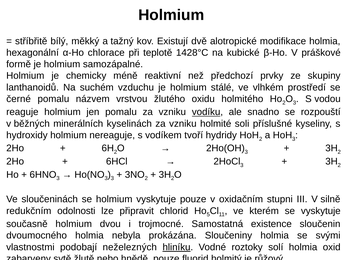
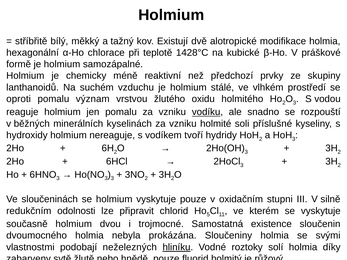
černé: černé -> oproti
názvem: názvem -> význam
oxid: oxid -> díky
